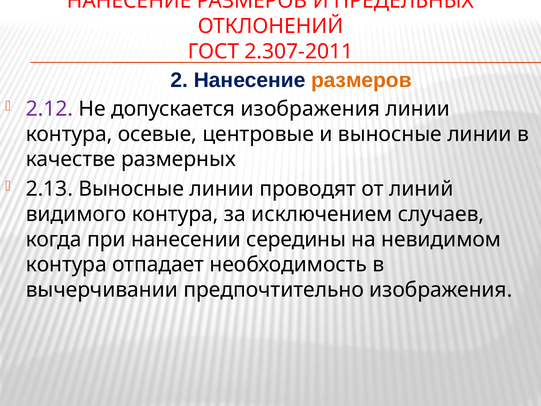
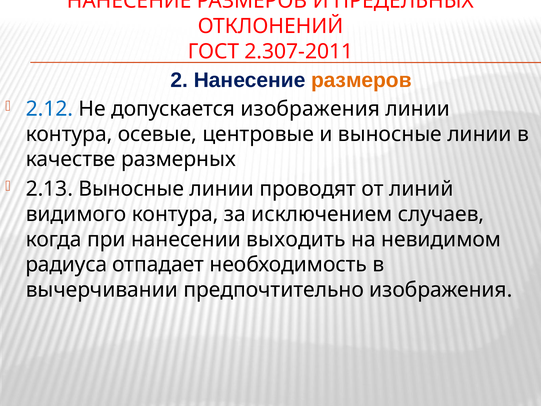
2.12 colour: purple -> blue
середины: середины -> выходить
контура at (66, 265): контура -> радиуса
